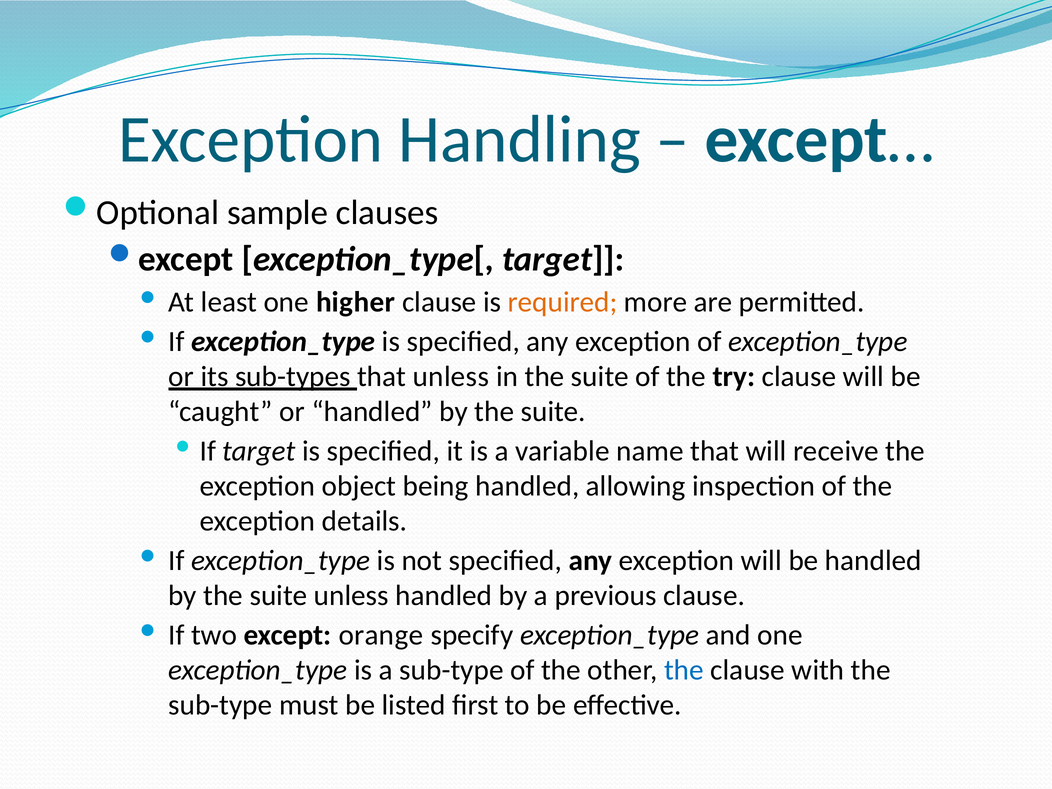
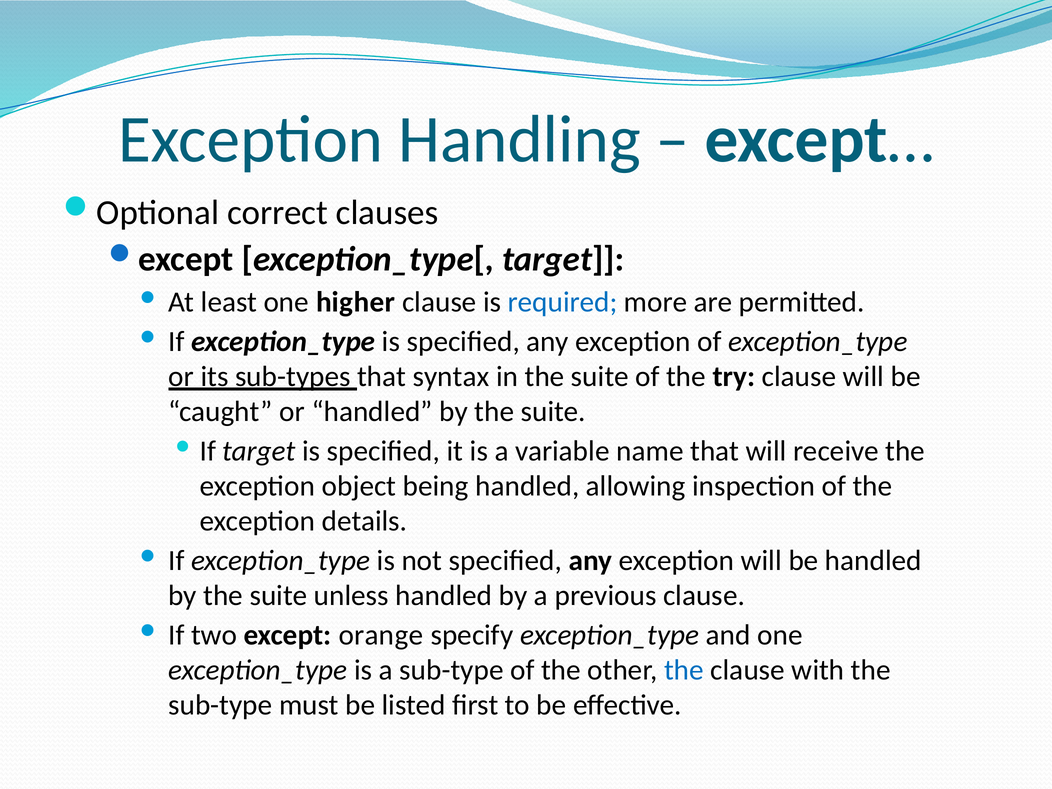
sample: sample -> correct
required colour: orange -> blue
that unless: unless -> syntax
